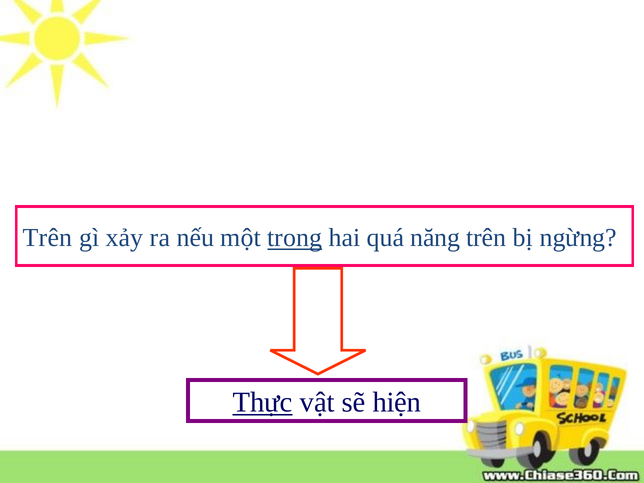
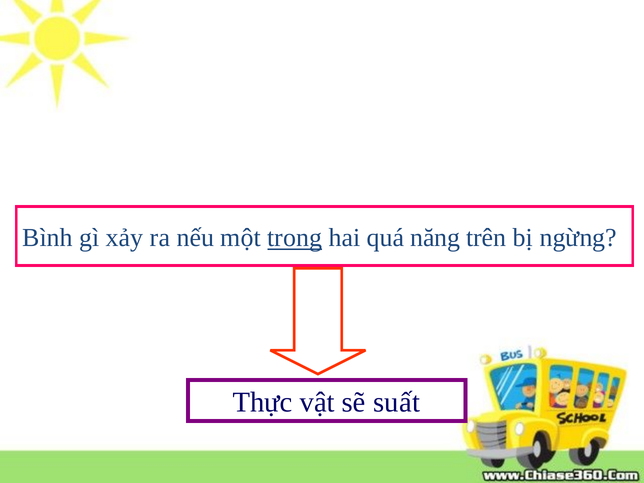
Trên at (48, 238): Trên -> Bình
Thực underline: present -> none
hiện: hiện -> suất
